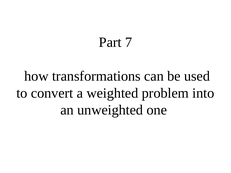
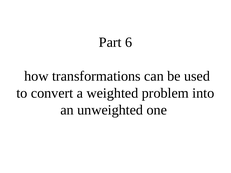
7: 7 -> 6
